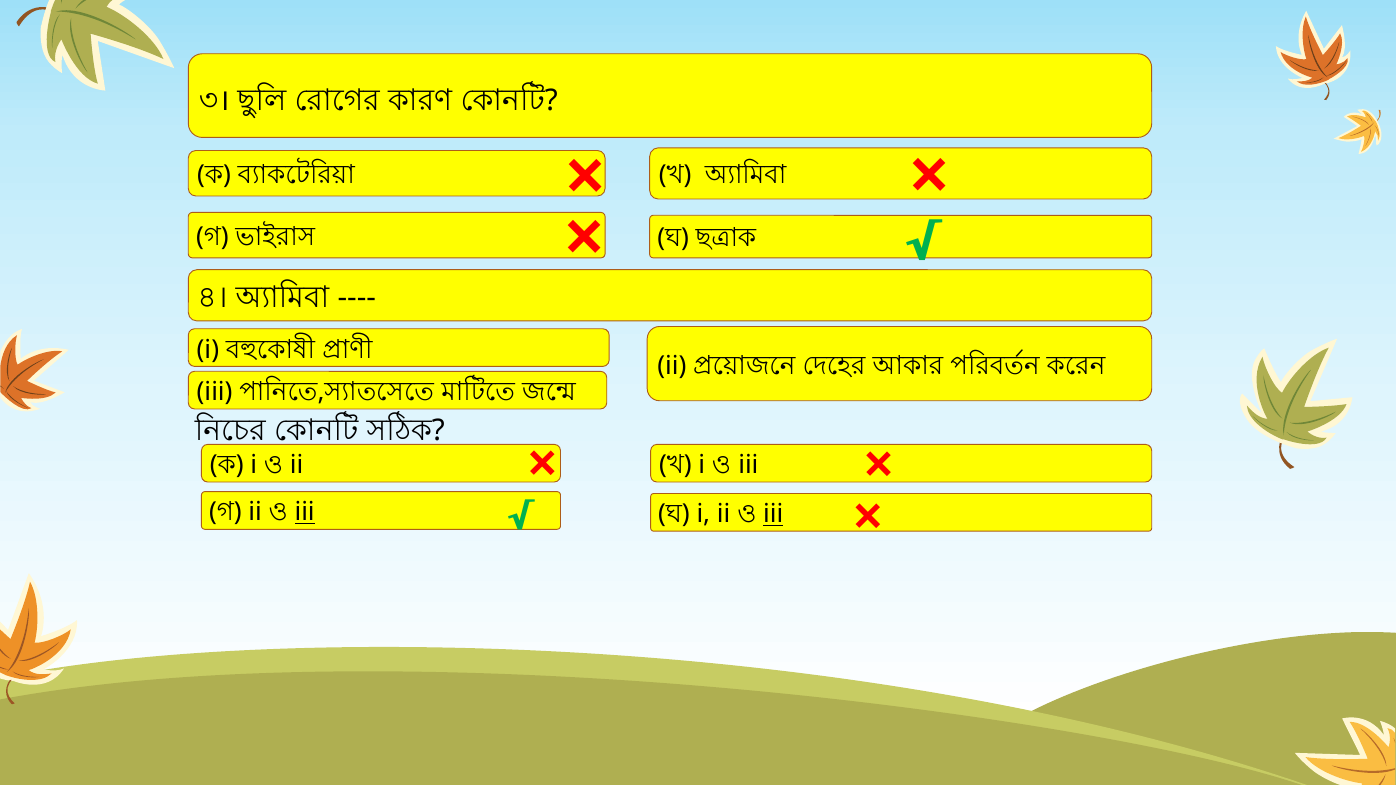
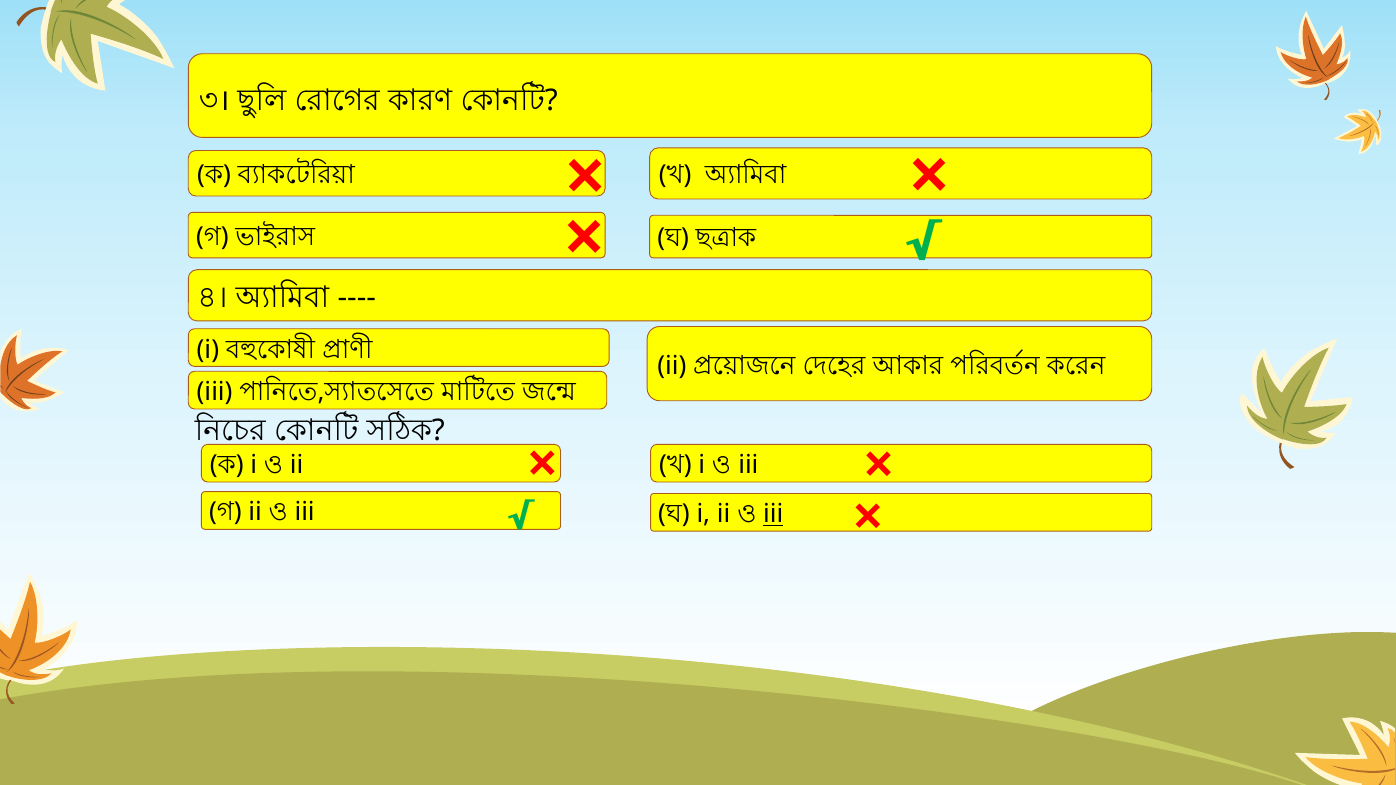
iii at (305, 512) underline: present -> none
